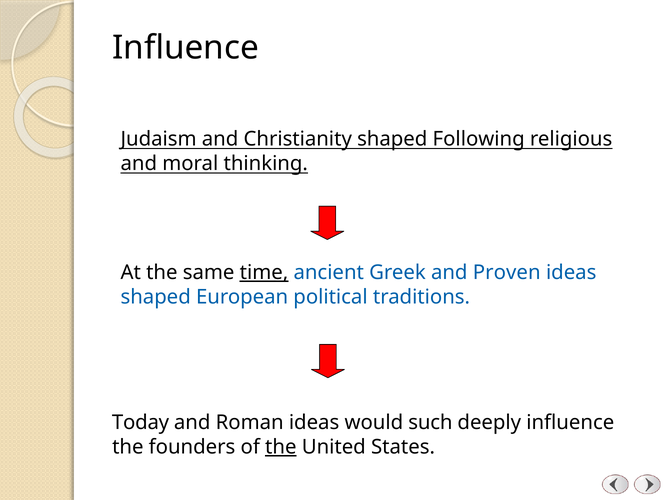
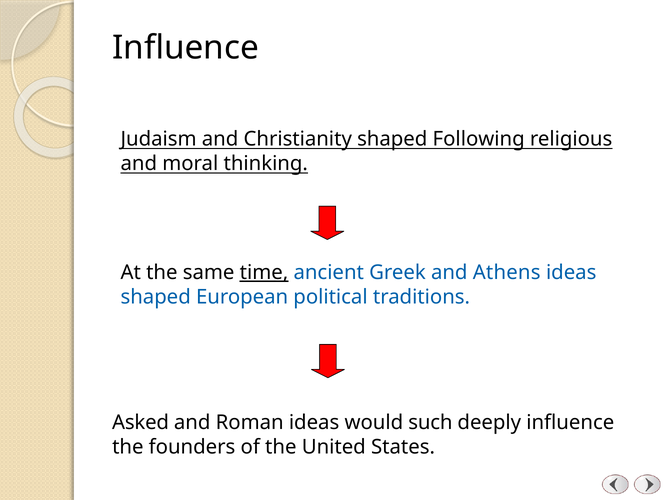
Proven: Proven -> Athens
Today: Today -> Asked
the at (281, 447) underline: present -> none
